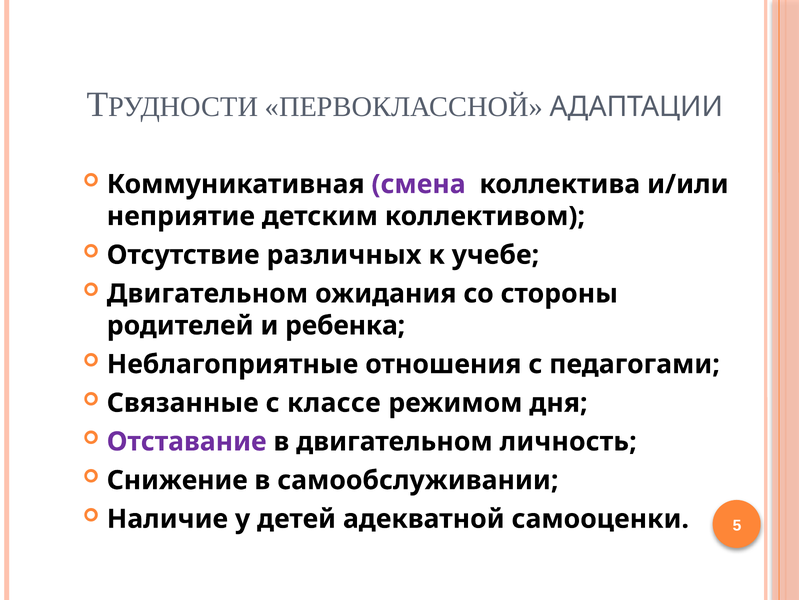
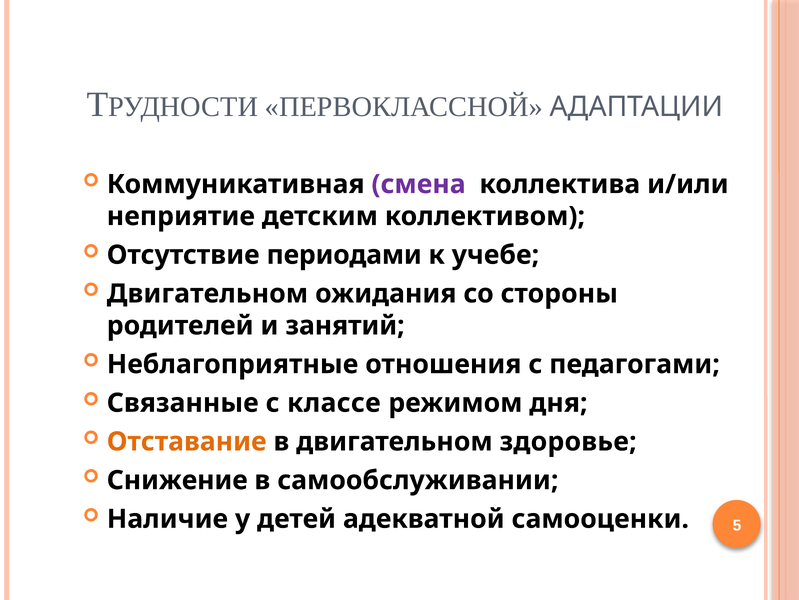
различных: различных -> периодами
ребенка: ребенка -> занятий
Отставание colour: purple -> orange
личность: личность -> здоровье
